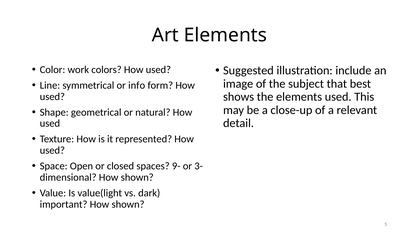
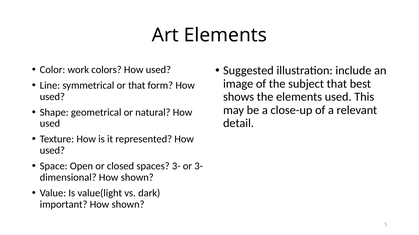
or info: info -> that
spaces 9-: 9- -> 3-
